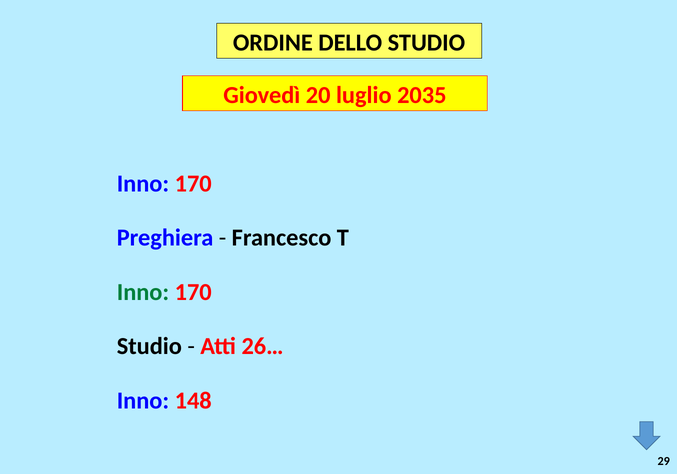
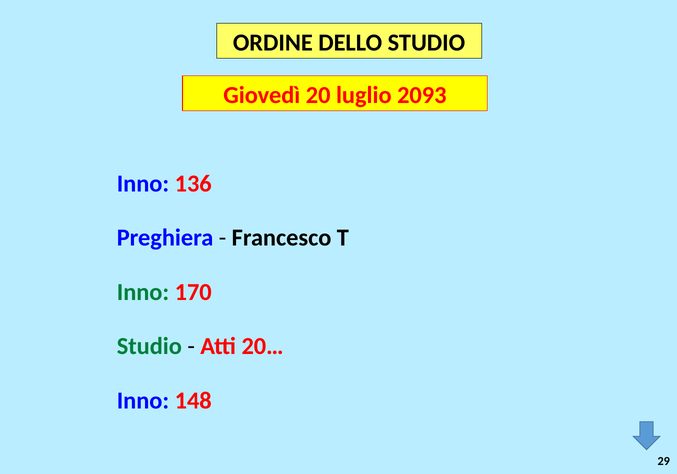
2035: 2035 -> 2093
170 at (193, 184): 170 -> 136
Studio at (149, 346) colour: black -> green
26…: 26… -> 20…
